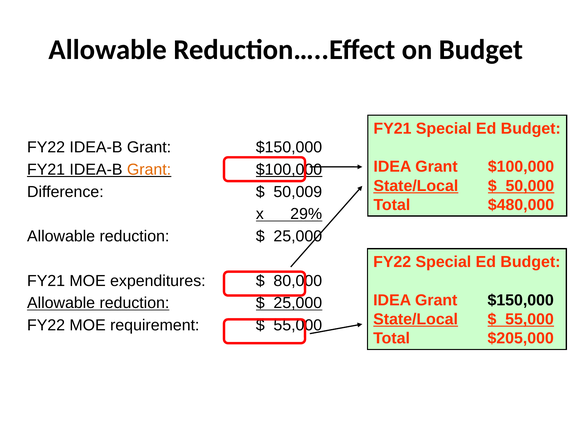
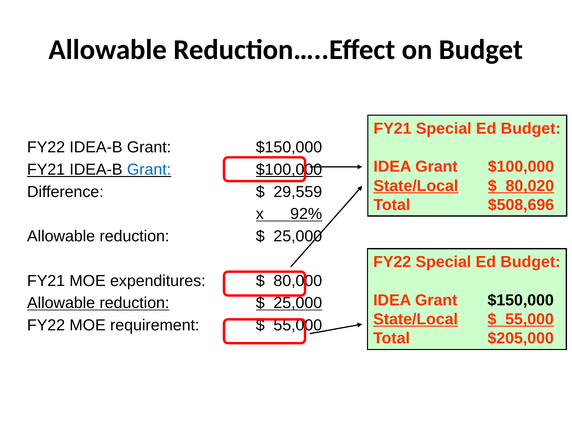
Grant at (149, 170) colour: orange -> blue
50,000: 50,000 -> 80,020
50,009: 50,009 -> 29,559
$480,000: $480,000 -> $508,696
29%: 29% -> 92%
